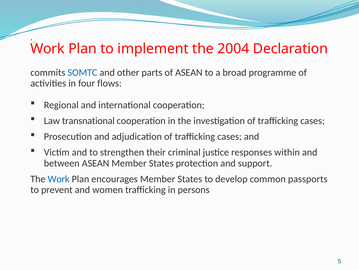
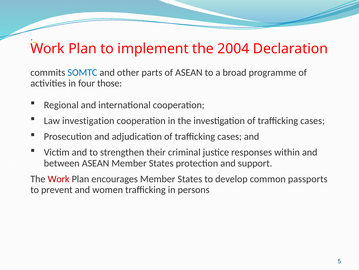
flows: flows -> those
Law transnational: transnational -> investigation
Work at (59, 179) colour: blue -> red
